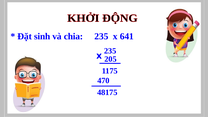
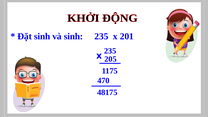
và chia: chia -> sinh
641: 641 -> 201
